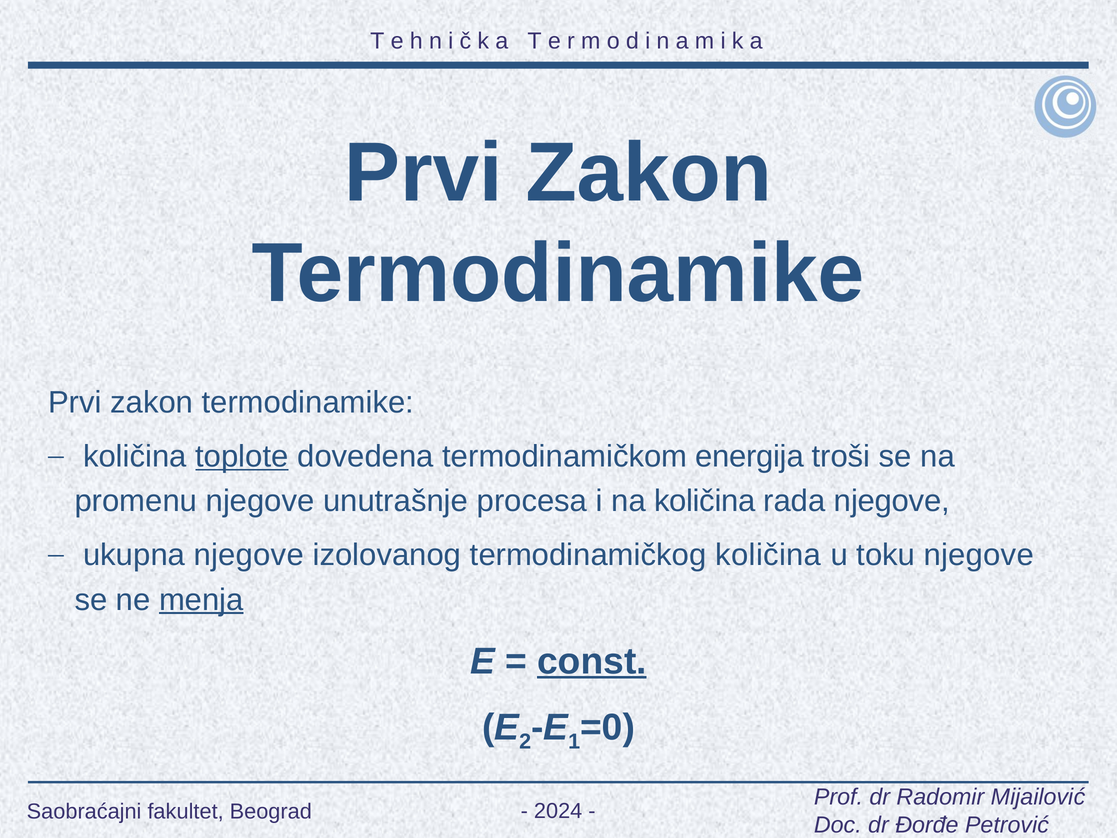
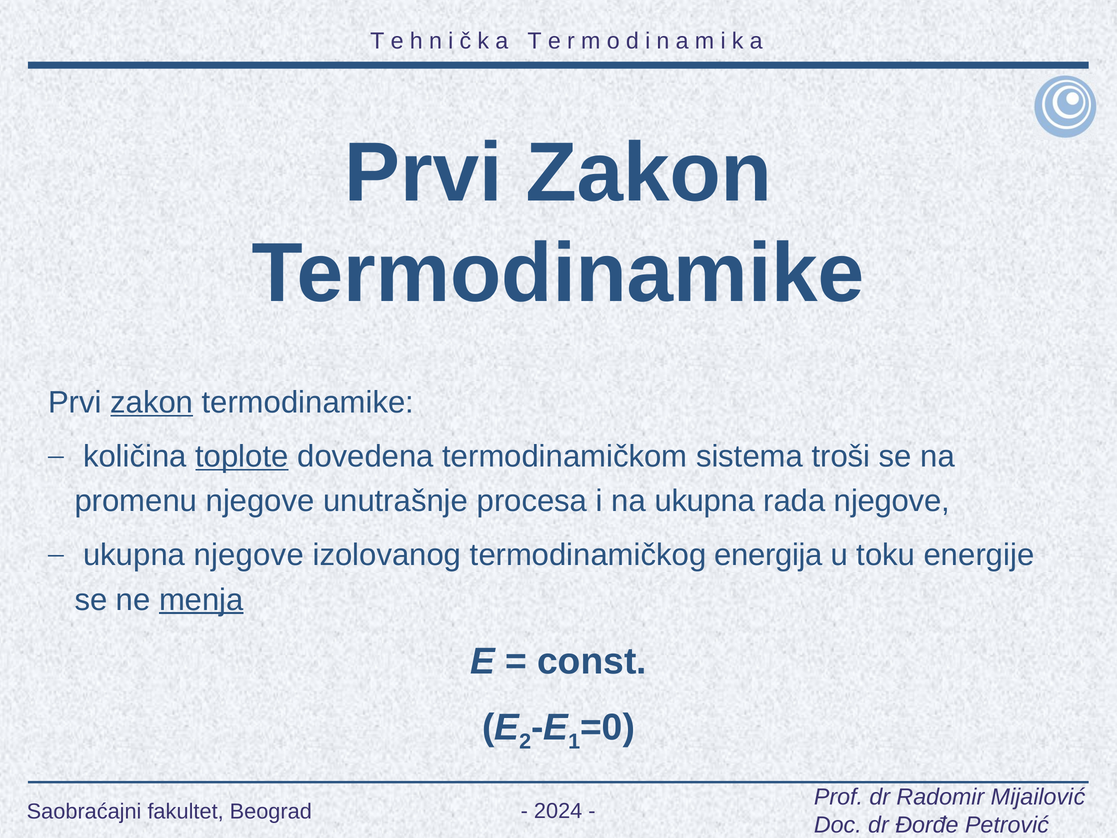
zakon at (152, 402) underline: none -> present
energija: energija -> sistema
na količina: količina -> ukupna
termodinamičkog količina: količina -> energija
toku njegove: njegove -> energije
const underline: present -> none
